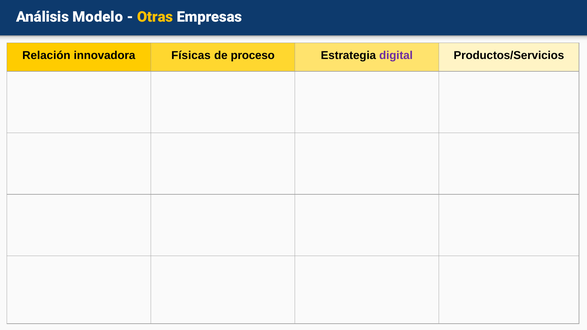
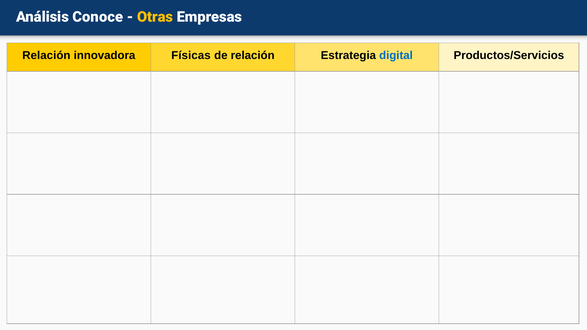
Modelo: Modelo -> Conoce
de proceso: proceso -> relación
digital colour: purple -> blue
